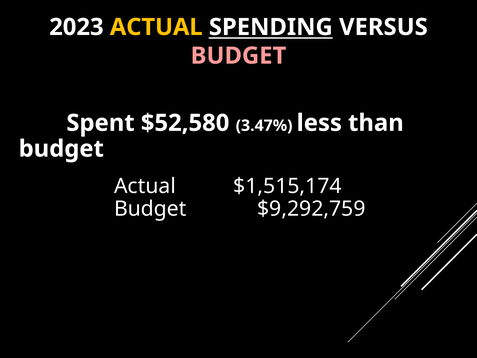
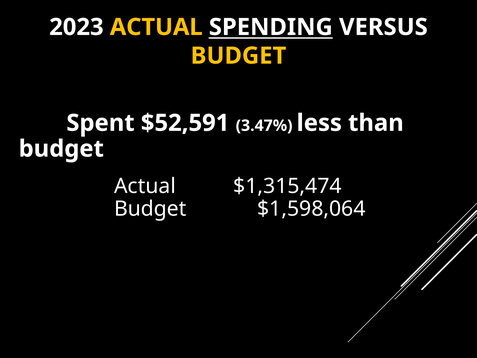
BUDGET at (238, 56) colour: pink -> yellow
$52,580: $52,580 -> $52,591
$1,515,174: $1,515,174 -> $1,315,474
$9,292,759: $9,292,759 -> $1,598,064
